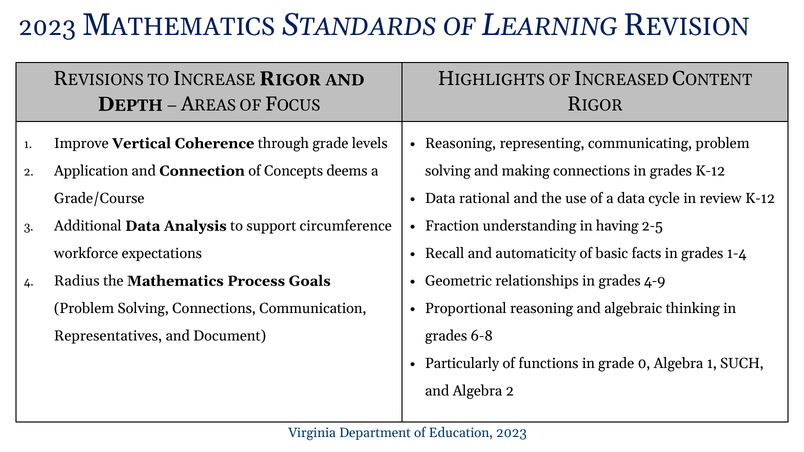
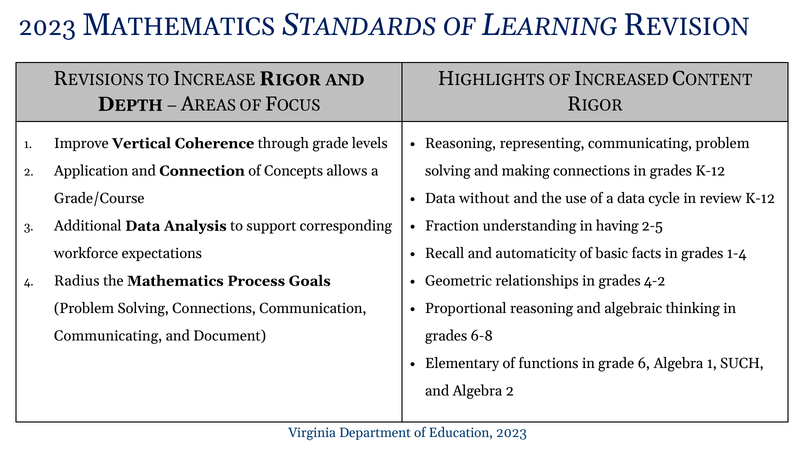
deems: deems -> allows
rational: rational -> without
circumference: circumference -> corresponding
4-9: 4-9 -> 4-2
Representatives at (108, 336): Representatives -> Communicating
Particularly: Particularly -> Elementary
0: 0 -> 6
